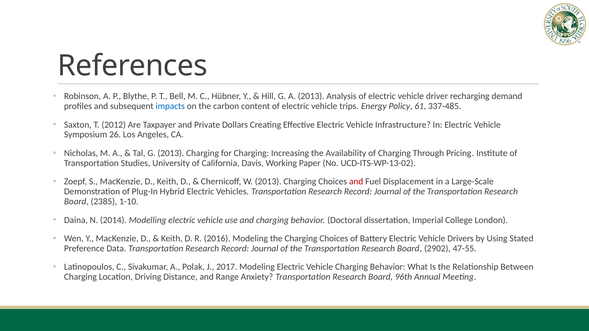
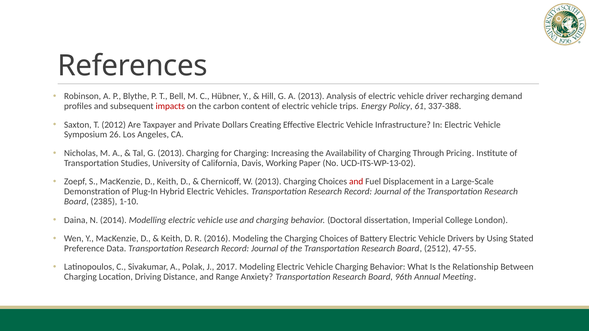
impacts colour: blue -> red
337-485: 337-485 -> 337-388
2902: 2902 -> 2512
